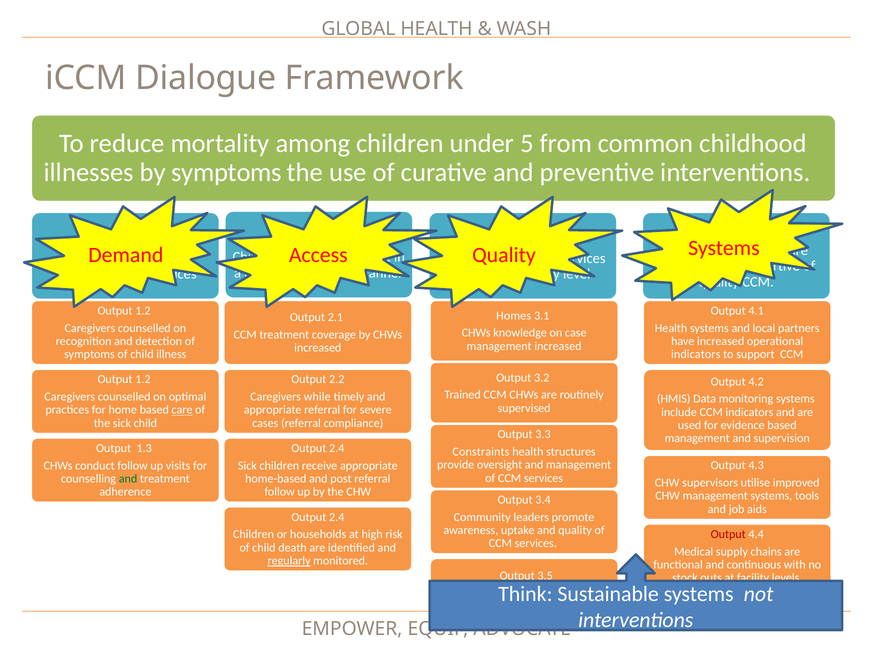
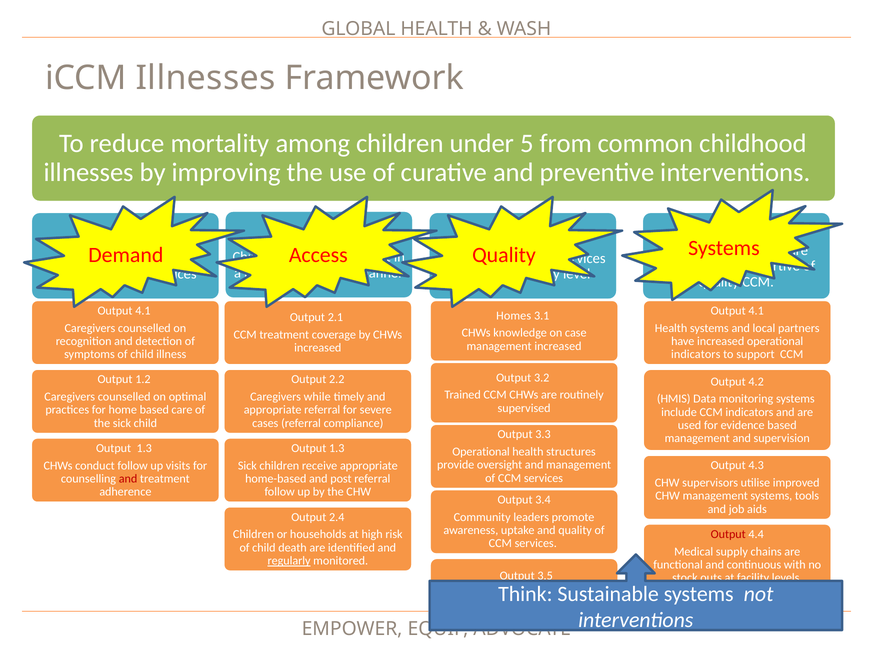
iCCM Dialogue: Dialogue -> Illnesses
by symptoms: symptoms -> improving
1.2 at (143, 311): 1.2 -> 4.1
care underline: present -> none
2.4 at (337, 448): 2.4 -> 1.3
Constraints at (481, 452): Constraints -> Operational
and at (128, 479) colour: green -> red
